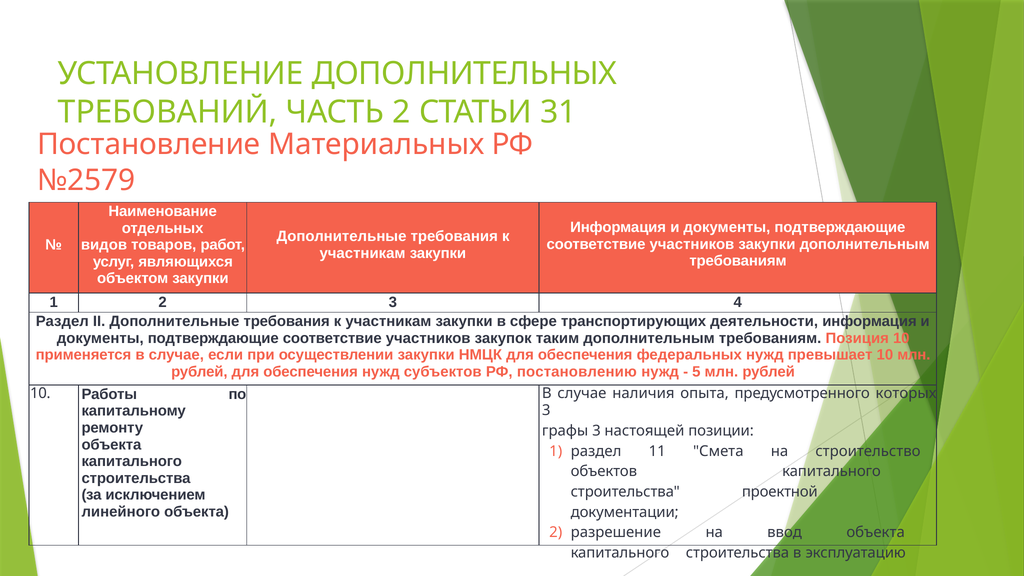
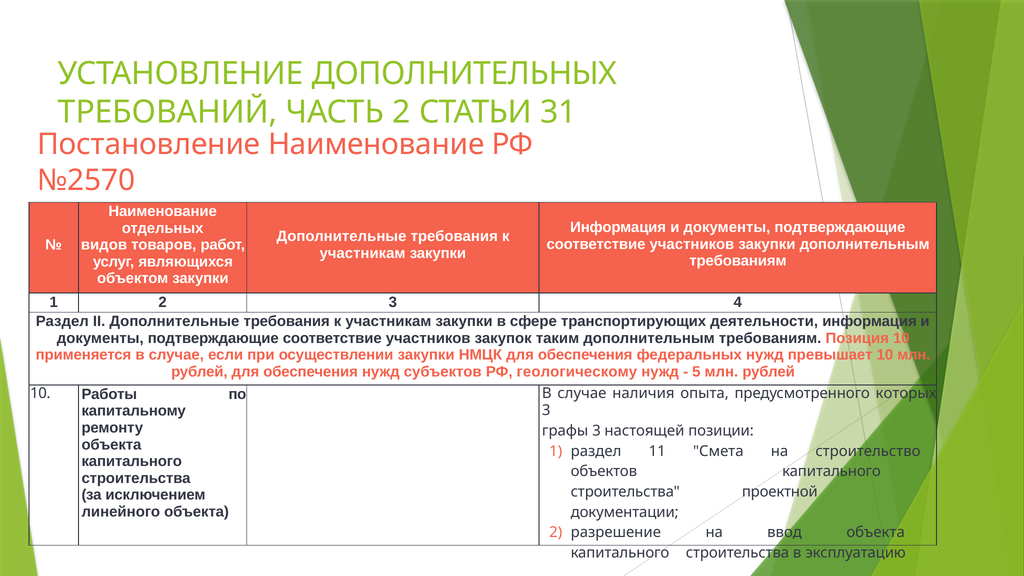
Постановление Материальных: Материальных -> Наименование
№2579: №2579 -> №2570
постановлению: постановлению -> геологическому
